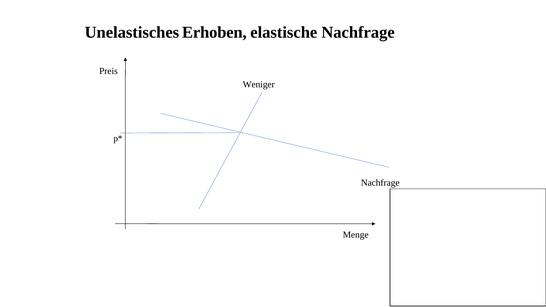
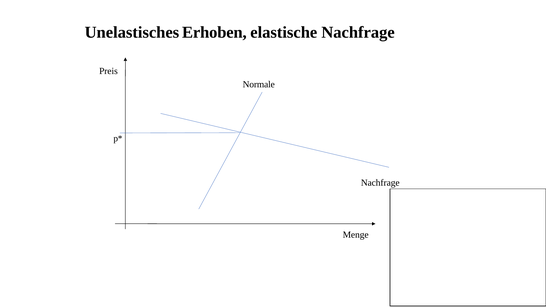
Weniger: Weniger -> Normale
